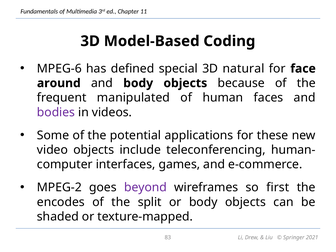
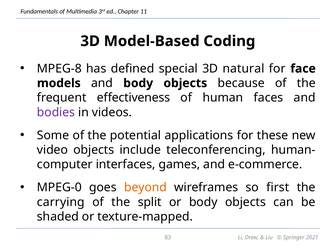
MPEG-6: MPEG-6 -> MPEG-8
around: around -> models
manipulated: manipulated -> effectiveness
MPEG-2: MPEG-2 -> MPEG-0
beyond colour: purple -> orange
encodes: encodes -> carrying
